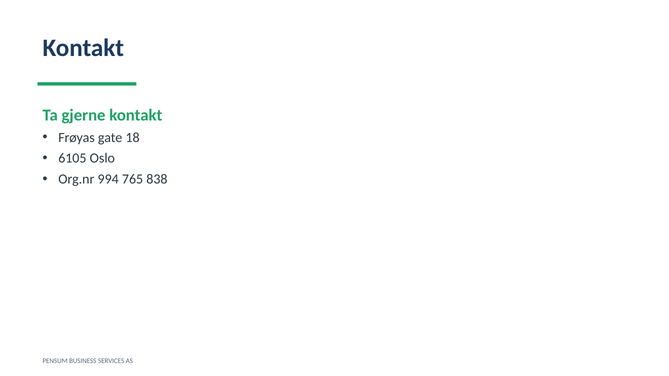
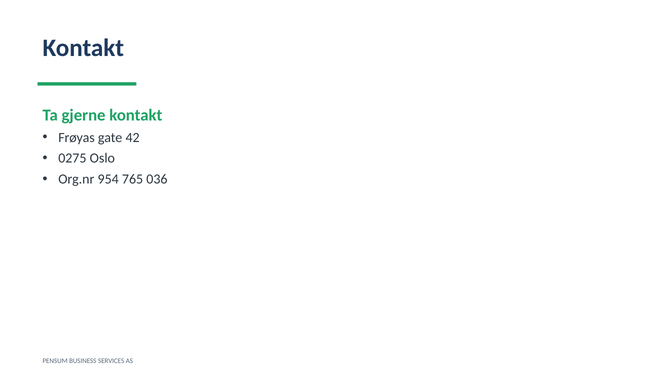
18: 18 -> 42
6105: 6105 -> 0275
994: 994 -> 954
838: 838 -> 036
